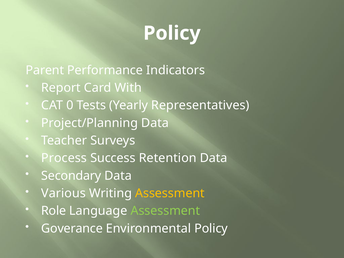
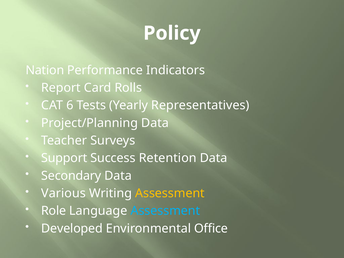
Parent: Parent -> Nation
With: With -> Rolls
0: 0 -> 6
Process: Process -> Support
Assessment at (165, 211) colour: light green -> light blue
Goverance: Goverance -> Developed
Environmental Policy: Policy -> Office
